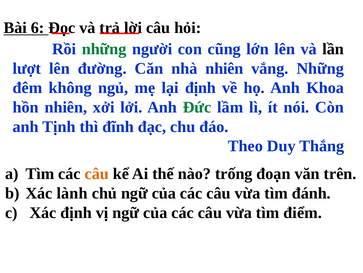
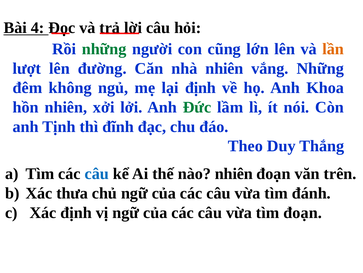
6: 6 -> 4
lần colour: black -> orange
câu at (97, 173) colour: orange -> blue
nào trống: trống -> nhiên
lành: lành -> thưa
tìm điểm: điểm -> đoạn
